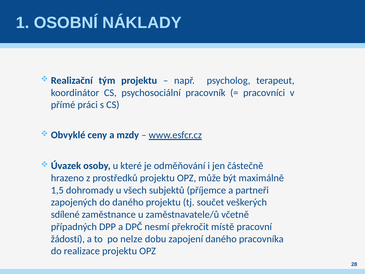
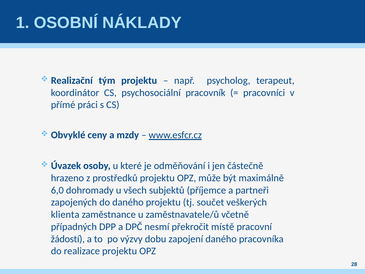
1,5: 1,5 -> 6,0
sdílené: sdílené -> klienta
nelze: nelze -> výzvy
